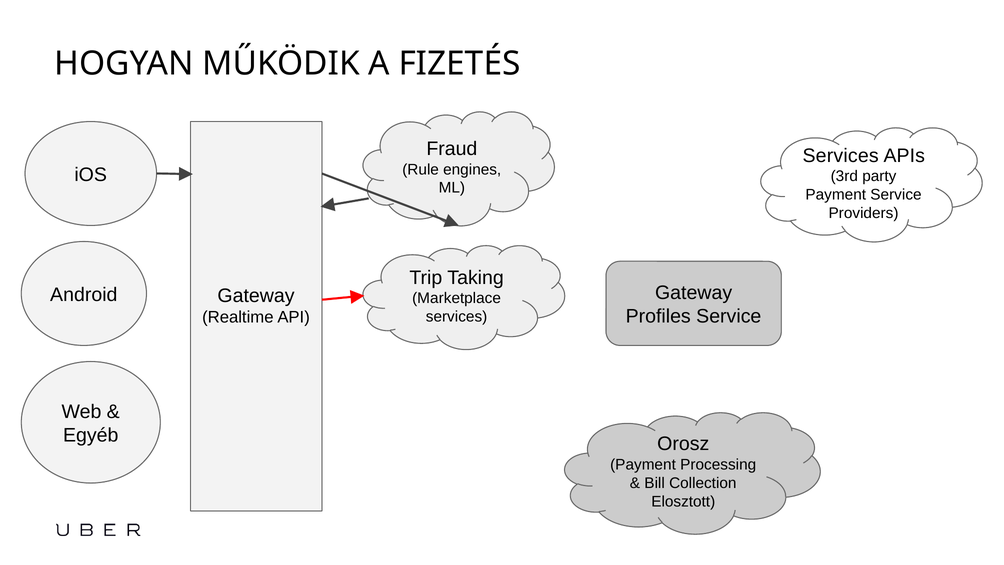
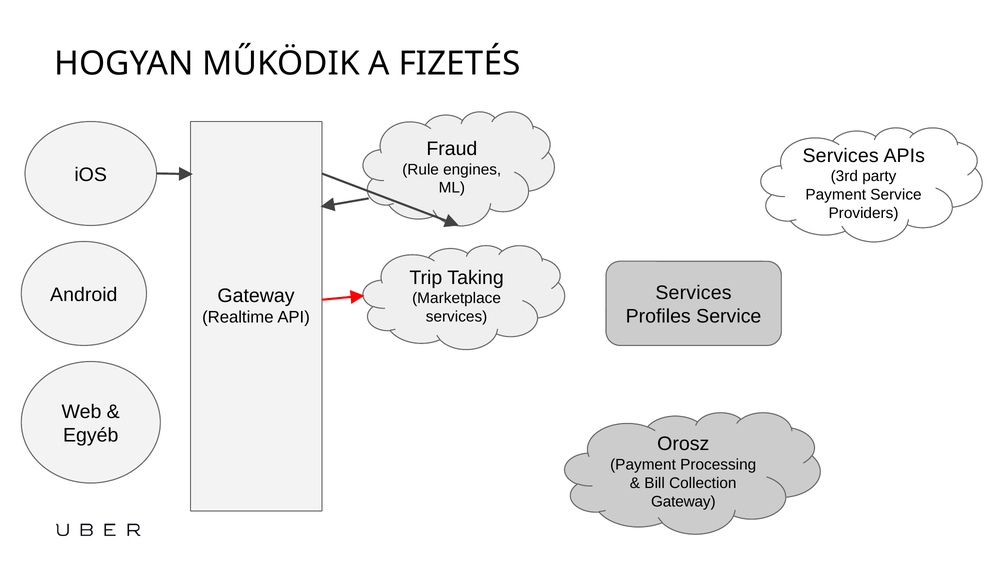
Gateway at (694, 293): Gateway -> Services
Elosztott at (683, 501): Elosztott -> Gateway
